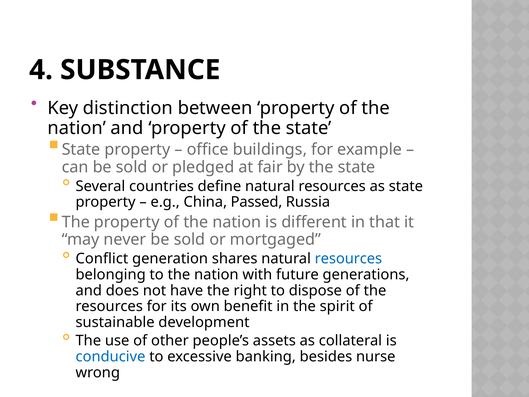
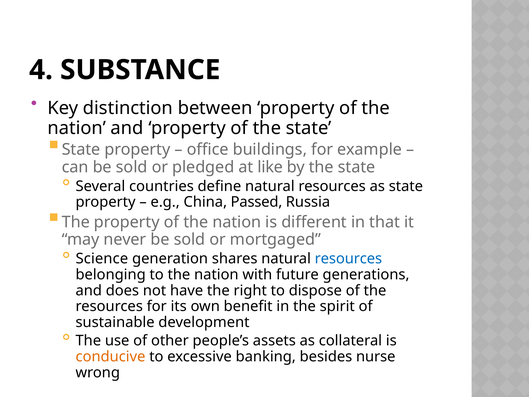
fair: fair -> like
Conflict: Conflict -> Science
conducive colour: blue -> orange
